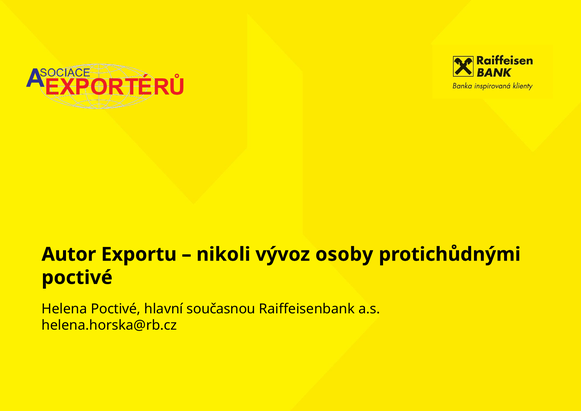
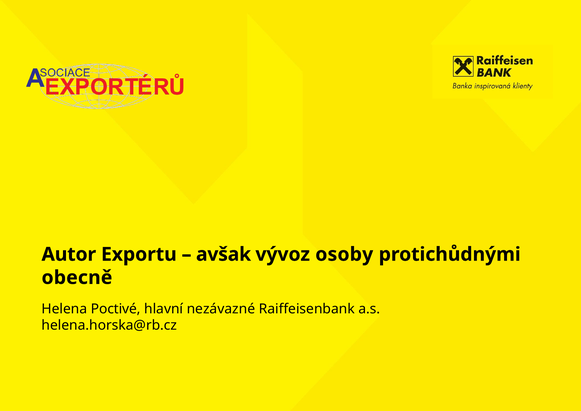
nikoli: nikoli -> avšak
poctivé at (77, 277): poctivé -> obecně
současnou: současnou -> nezávazné
